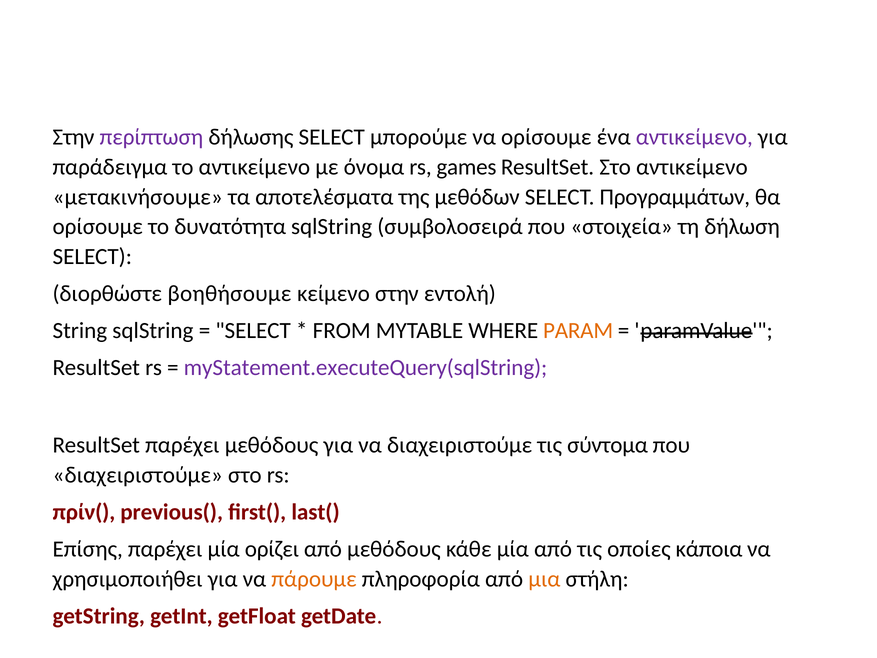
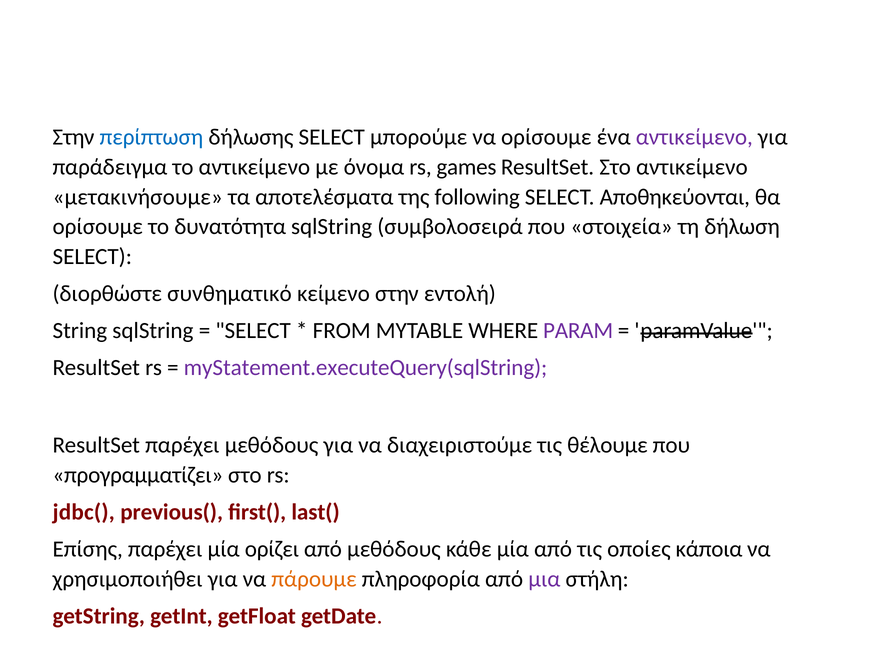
περίπτωση colour: purple -> blue
μεθόδων: μεθόδων -> following
Προγραμμάτων: Προγραμμάτων -> Αποθηκεύονται
βοηθήσουμε: βοηθήσουμε -> συνθηματικό
PARAM colour: orange -> purple
σύντομα: σύντομα -> θέλουμε
διαχειριστούμε at (138, 475): διαχειριστούμε -> προγραμματίζει
πρίν(: πρίν( -> jdbc(
μια colour: orange -> purple
